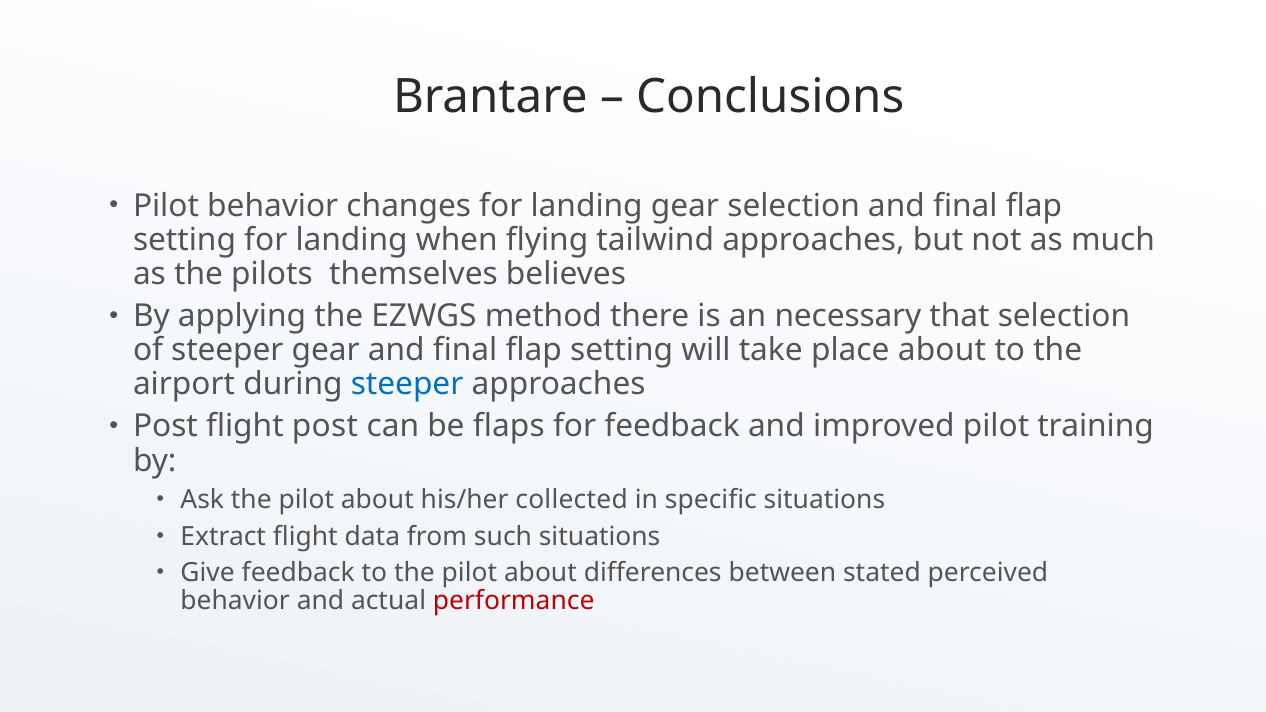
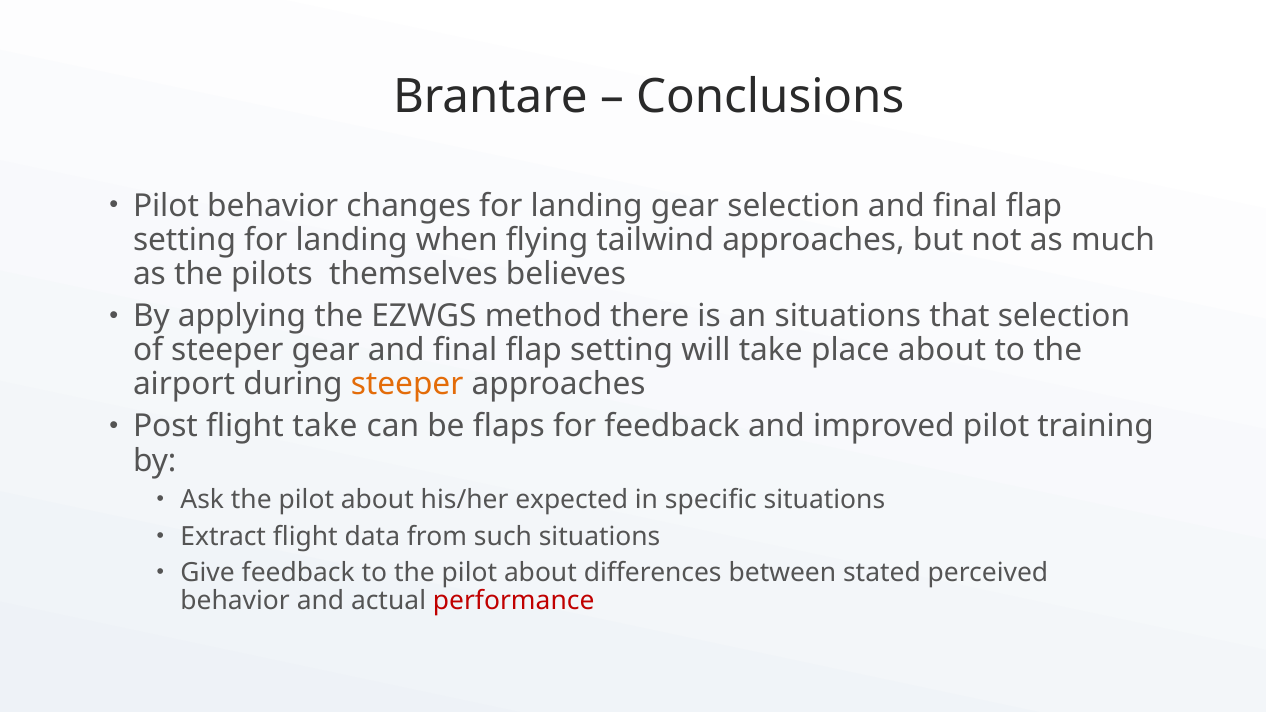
an necessary: necessary -> situations
steeper at (407, 385) colour: blue -> orange
flight post: post -> take
collected: collected -> expected
